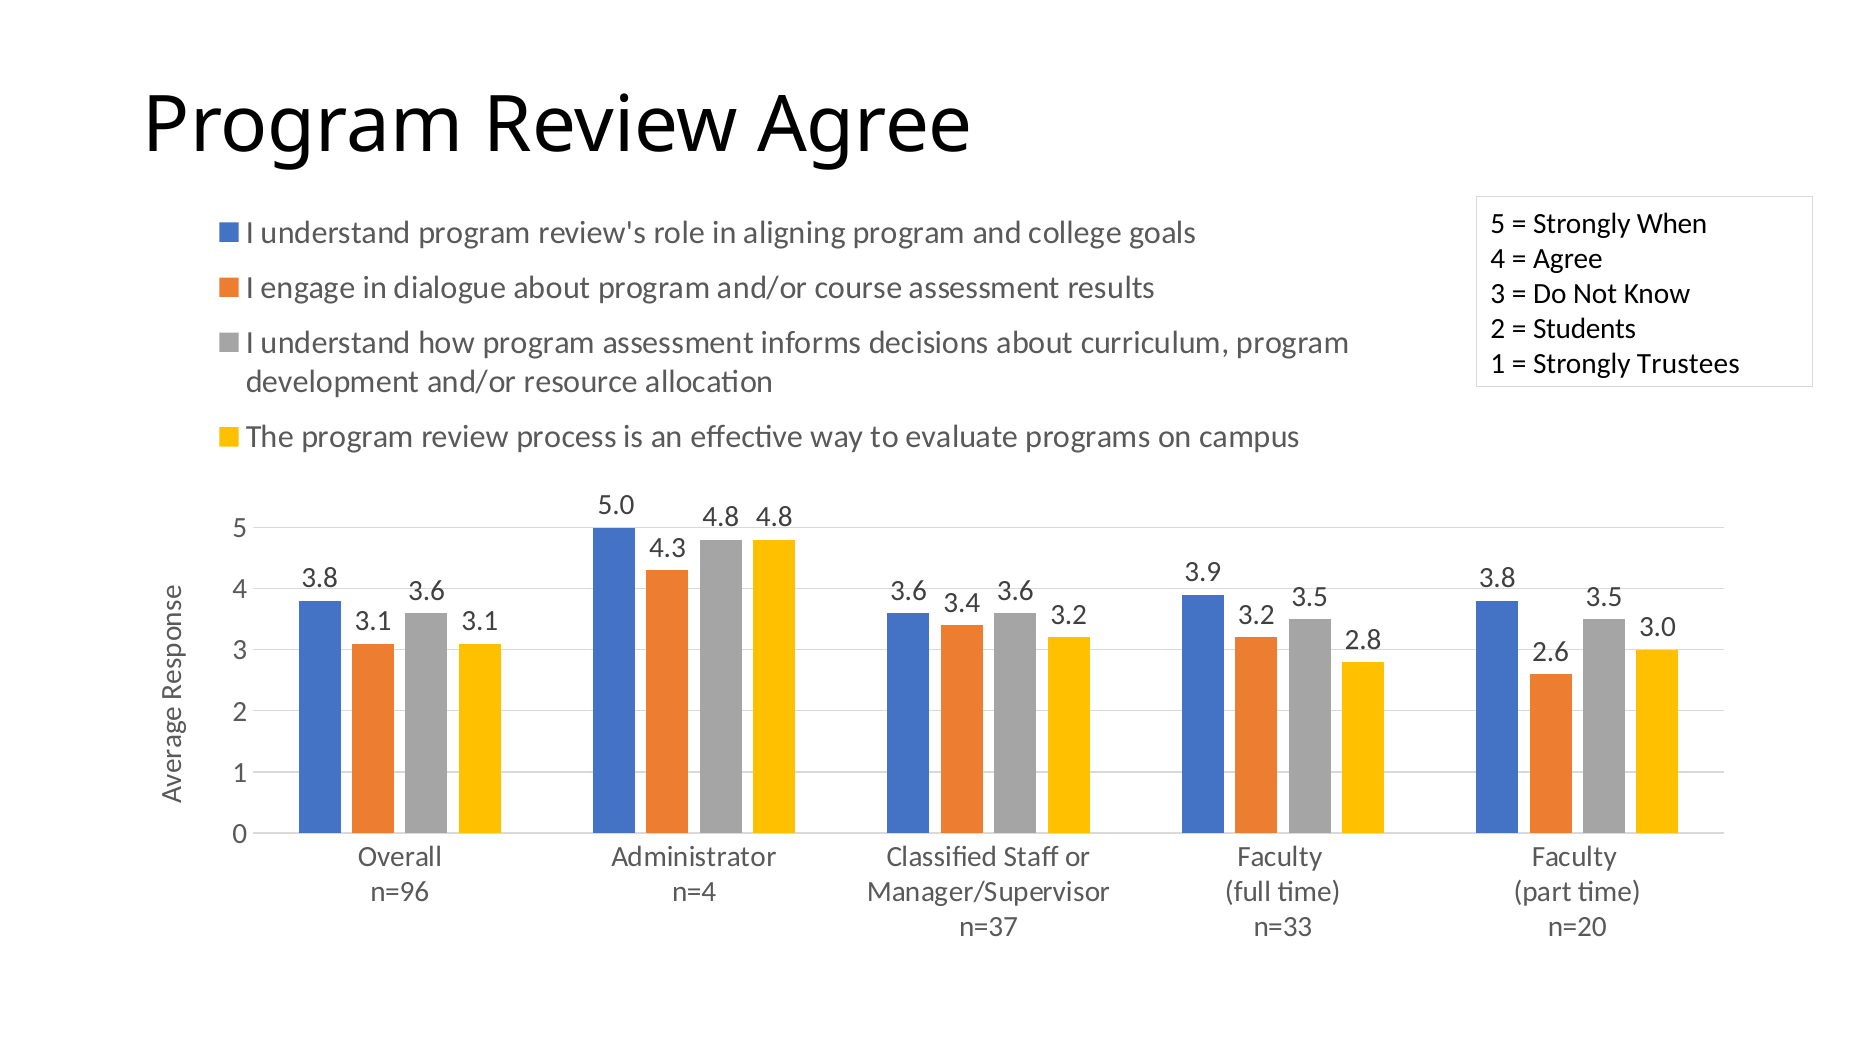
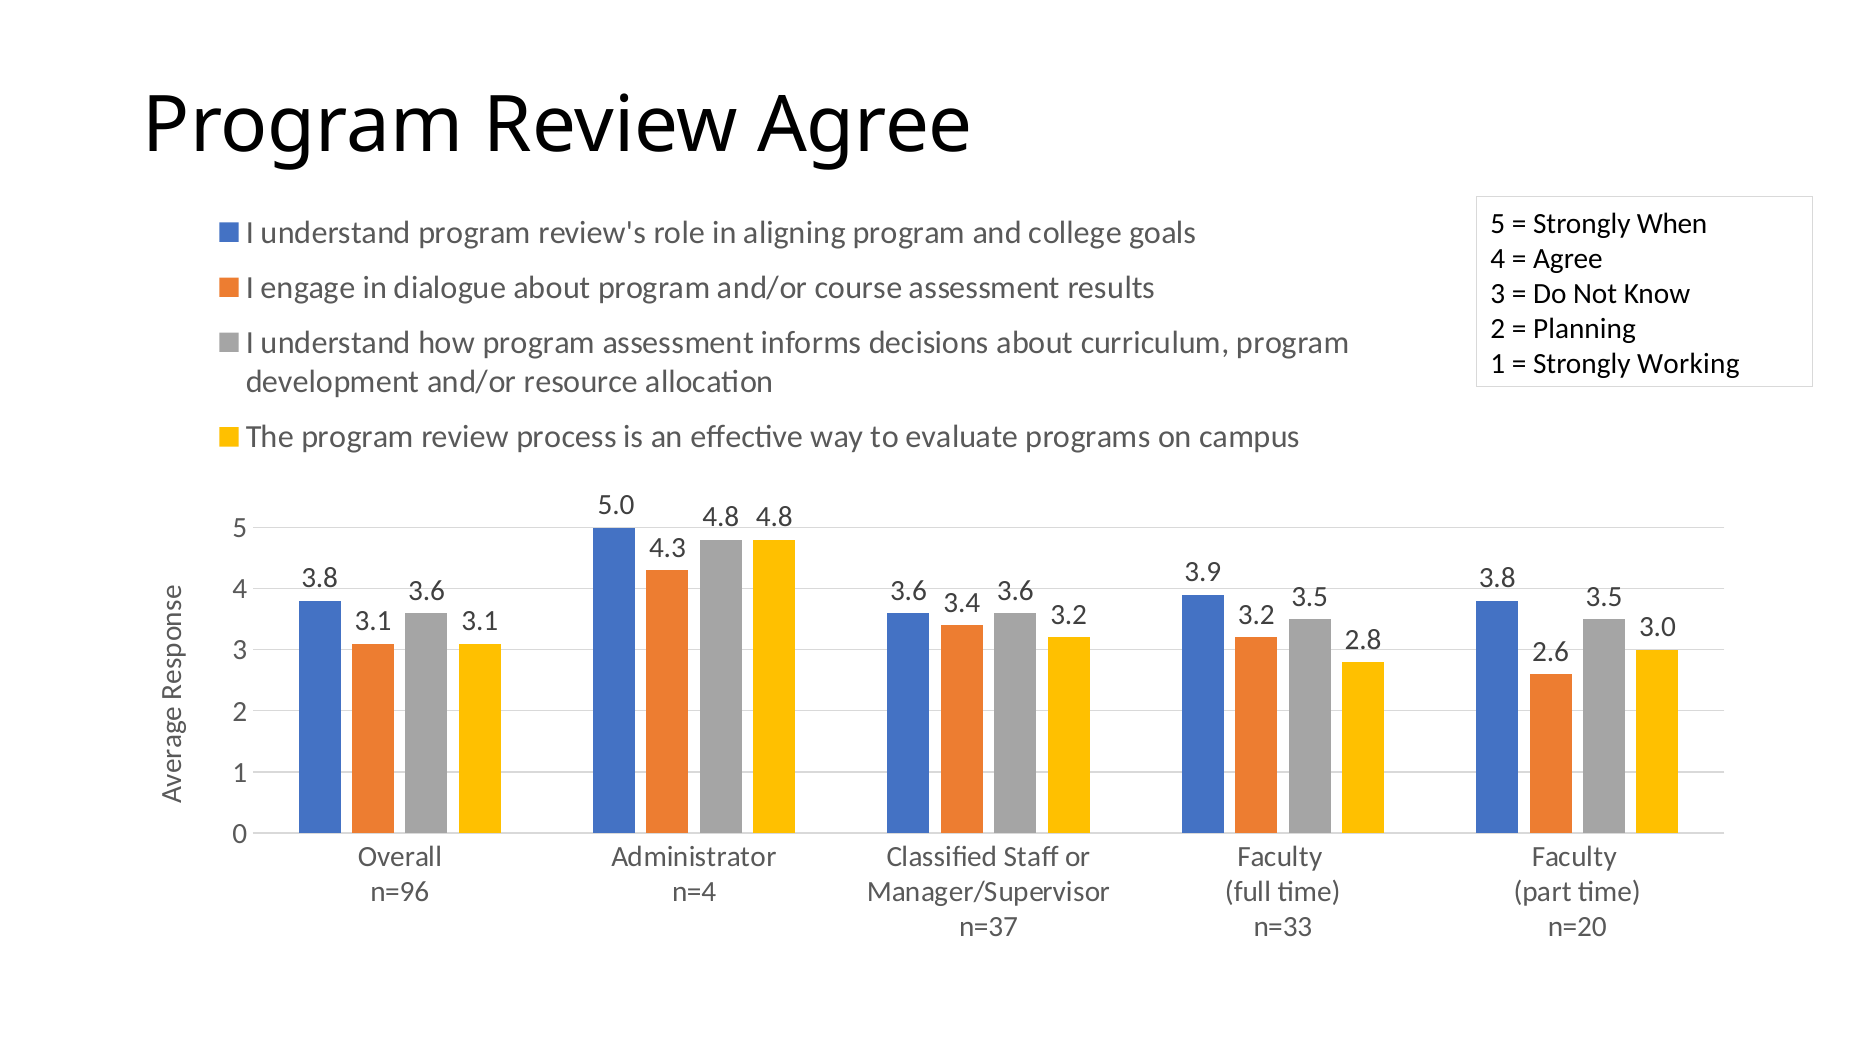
Students: Students -> Planning
Trustees: Trustees -> Working
